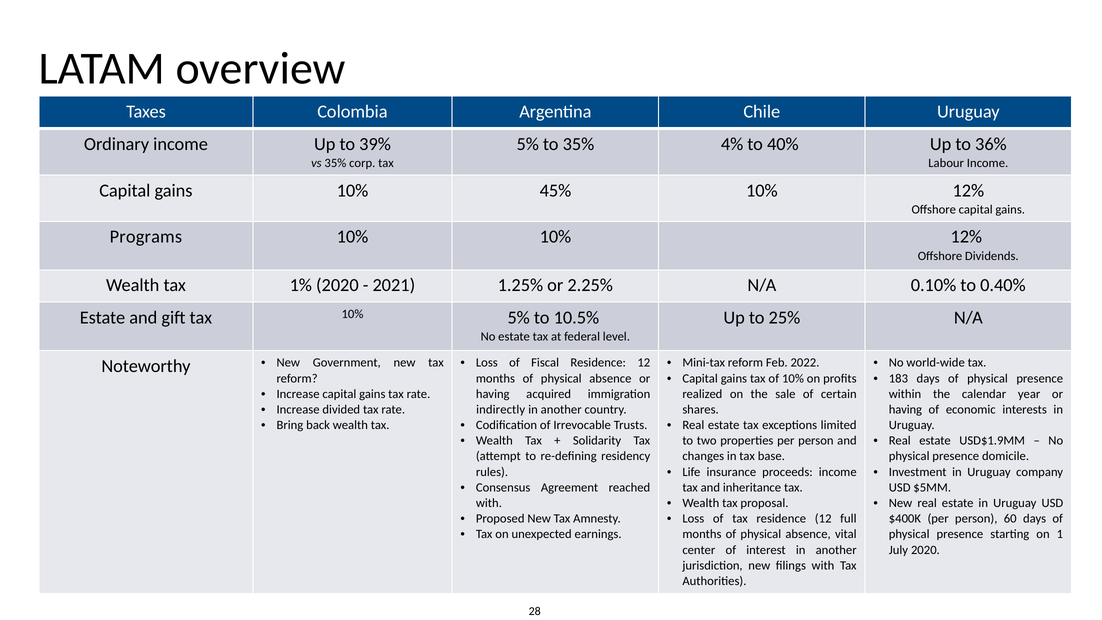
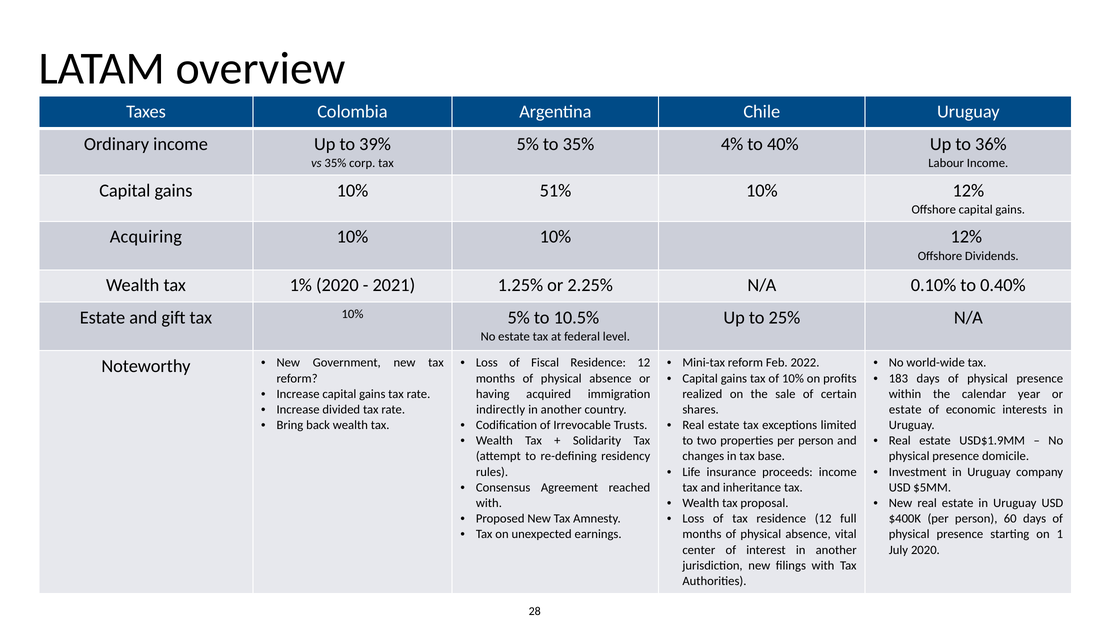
45%: 45% -> 51%
Programs: Programs -> Acquiring
having at (905, 409): having -> estate
